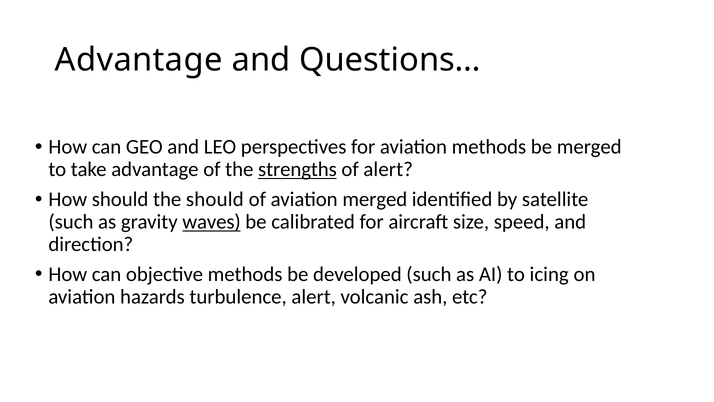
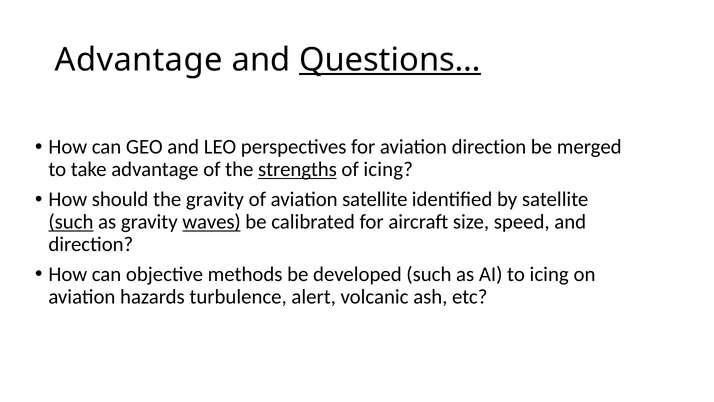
Questions… underline: none -> present
aviation methods: methods -> direction
of alert: alert -> icing
the should: should -> gravity
aviation merged: merged -> satellite
such at (71, 222) underline: none -> present
